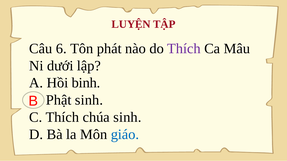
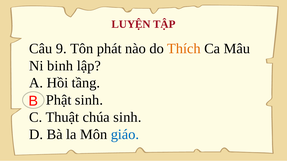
6: 6 -> 9
Thích at (184, 49) colour: purple -> orange
dưới: dưới -> binh
binh: binh -> tầng
C Thích: Thích -> Thuật
